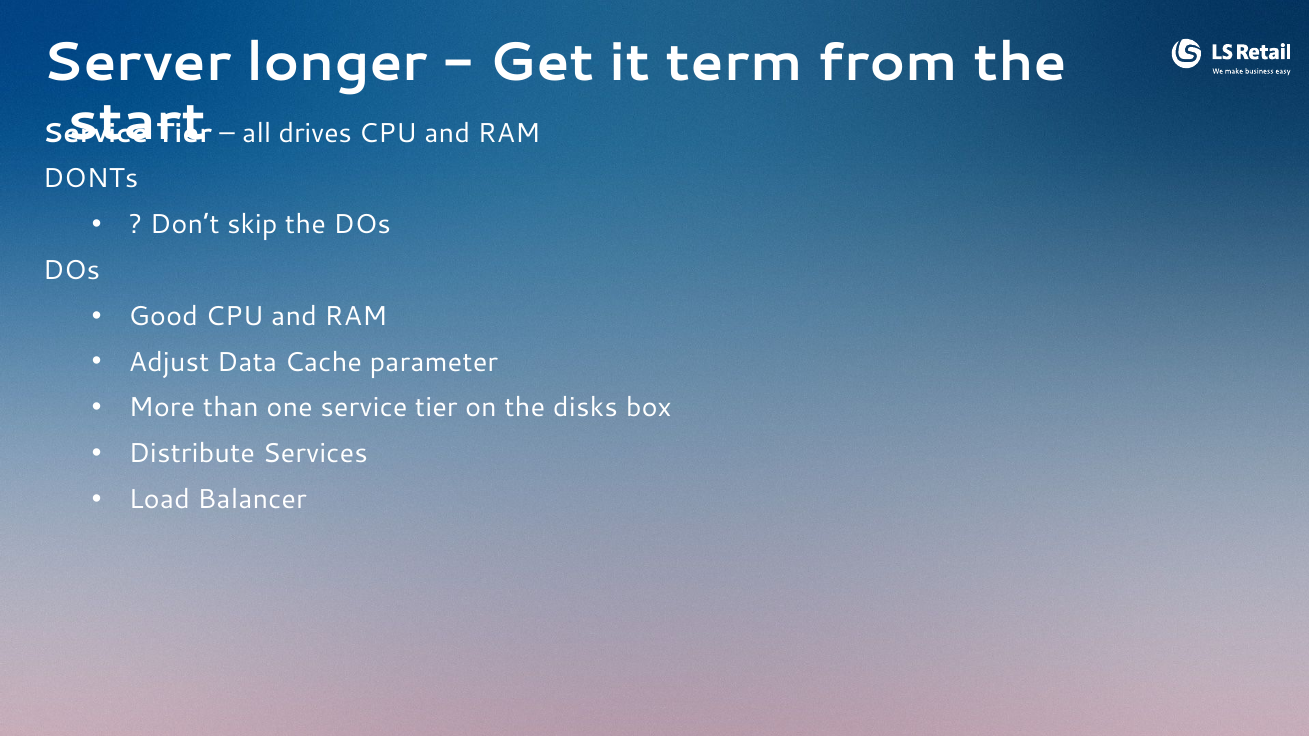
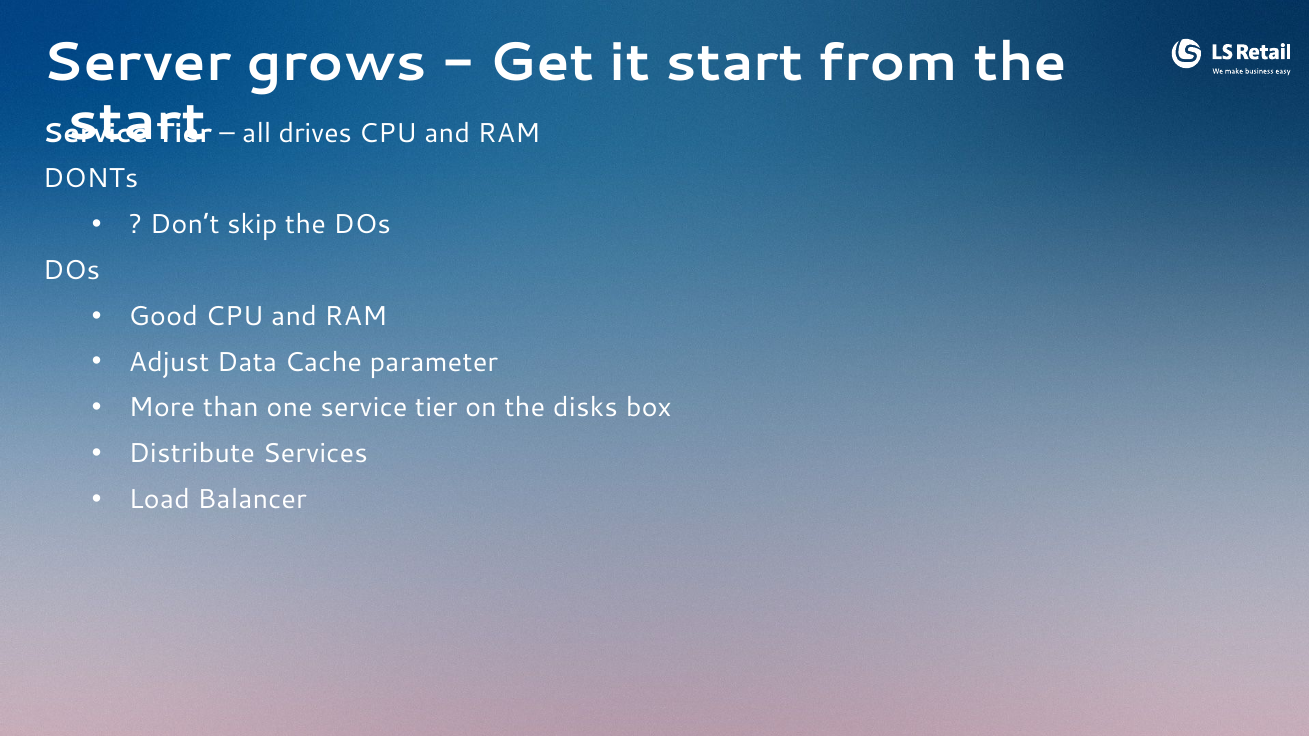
longer: longer -> grows
it term: term -> start
